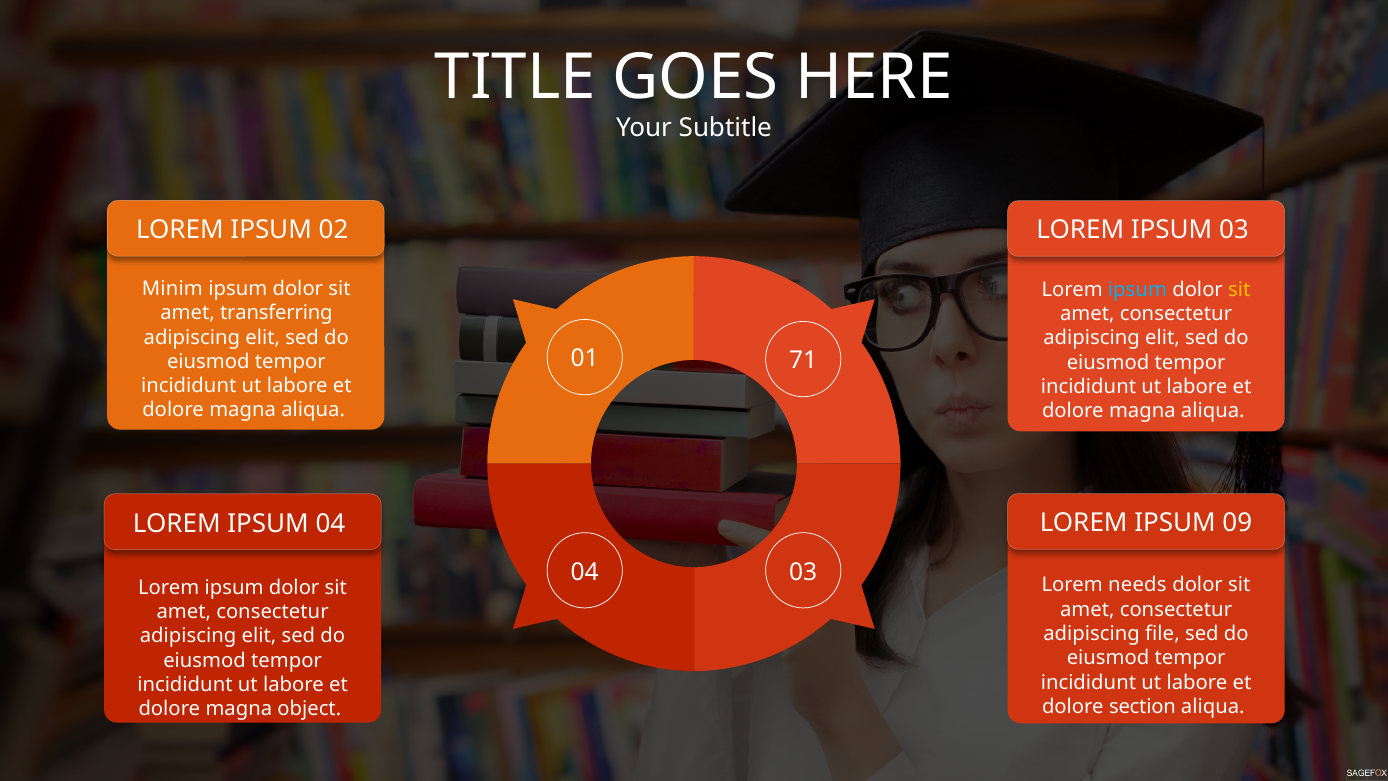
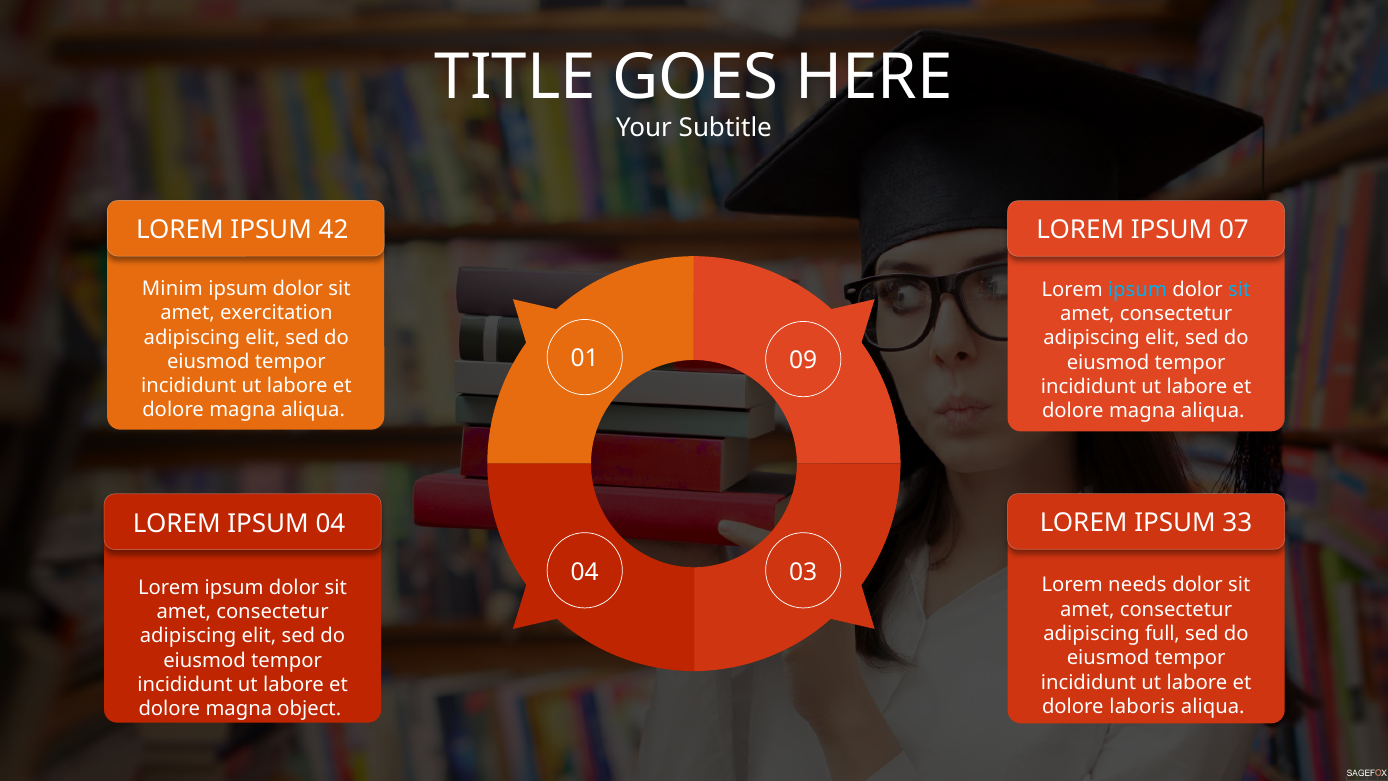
02: 02 -> 42
IPSUM 03: 03 -> 07
sit at (1239, 290) colour: yellow -> light blue
transferring: transferring -> exercitation
71: 71 -> 09
09: 09 -> 33
file: file -> full
section: section -> laboris
